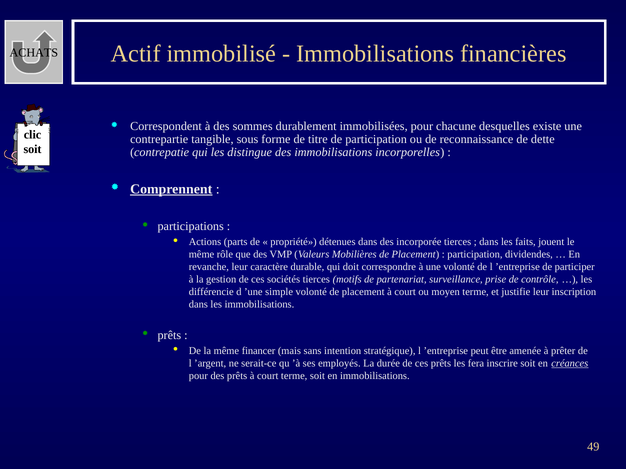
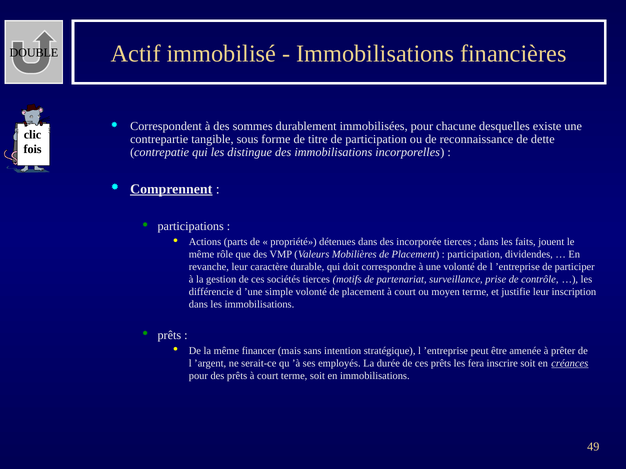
ACHATS: ACHATS -> DOUBLE
soit at (33, 150): soit -> fois
